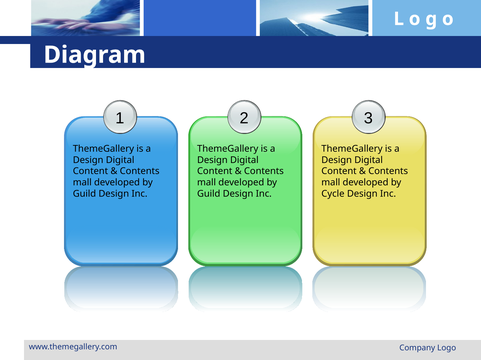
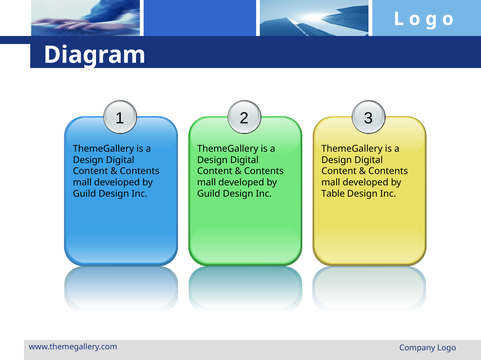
Cycle: Cycle -> Table
